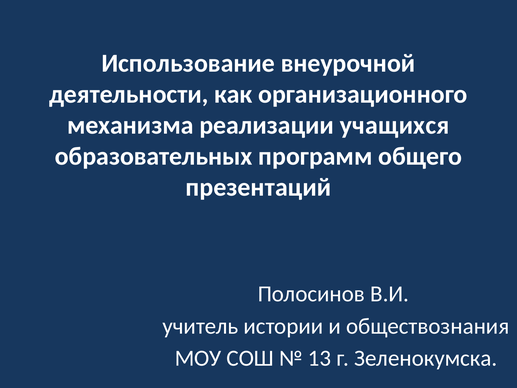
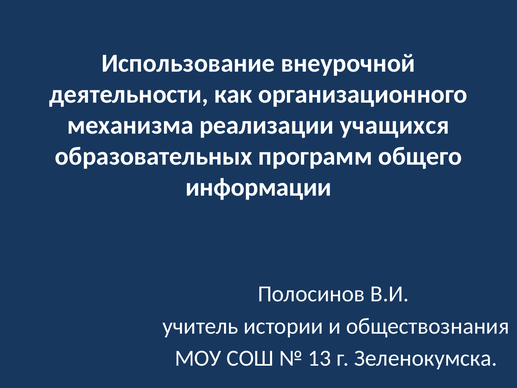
презентаций: презентаций -> информации
